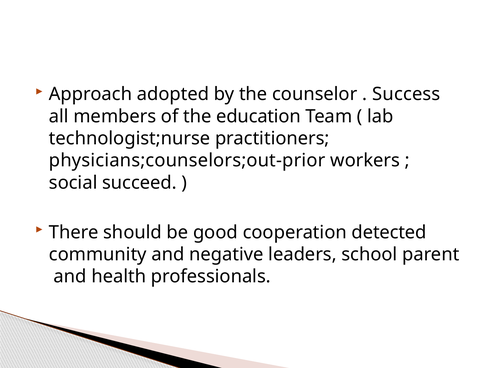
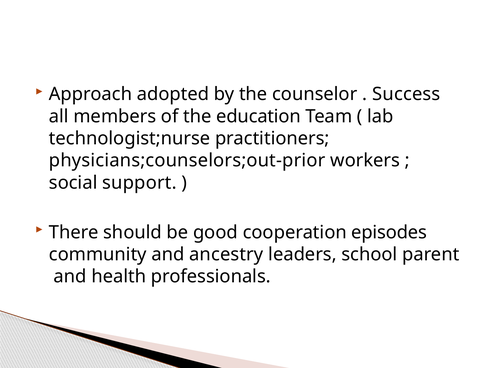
succeed: succeed -> support
detected: detected -> episodes
negative: negative -> ancestry
